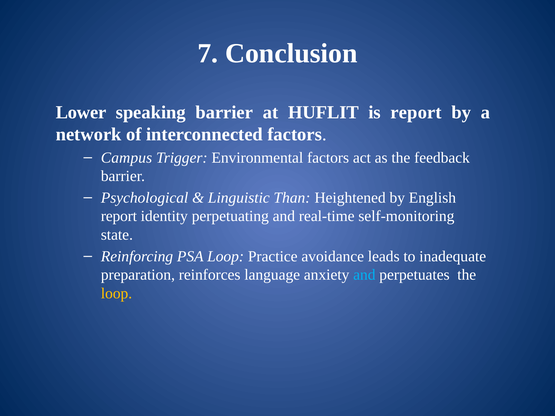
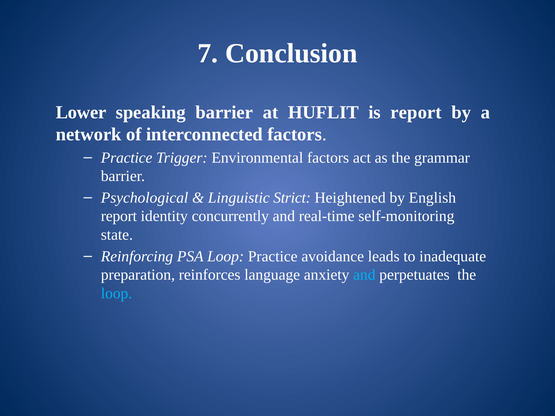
Campus at (127, 158): Campus -> Practice
feedback: feedback -> grammar
Than: Than -> Strict
perpetuating: perpetuating -> concurrently
loop at (117, 293) colour: yellow -> light blue
